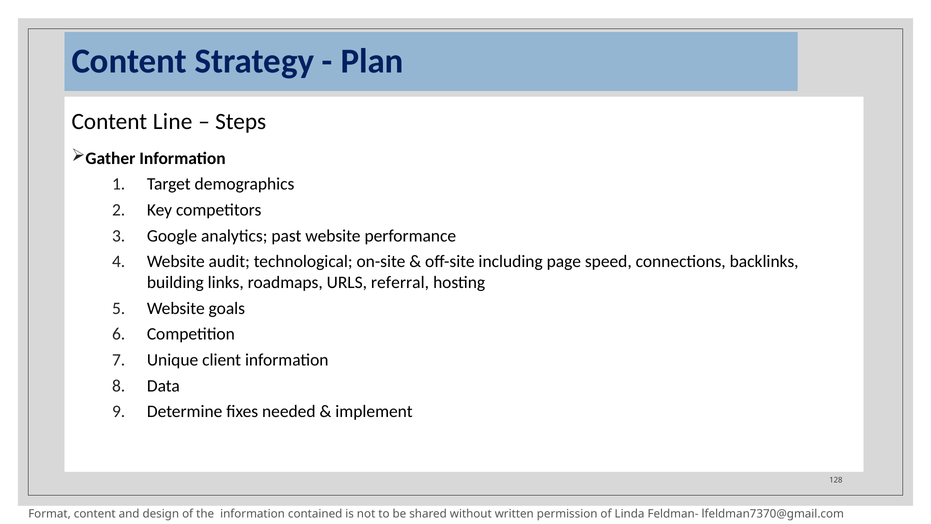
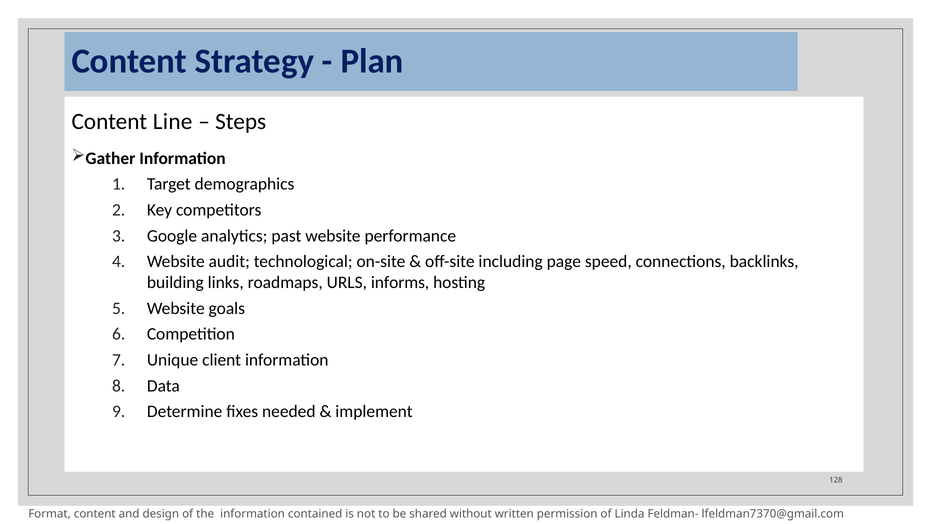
referral: referral -> informs
